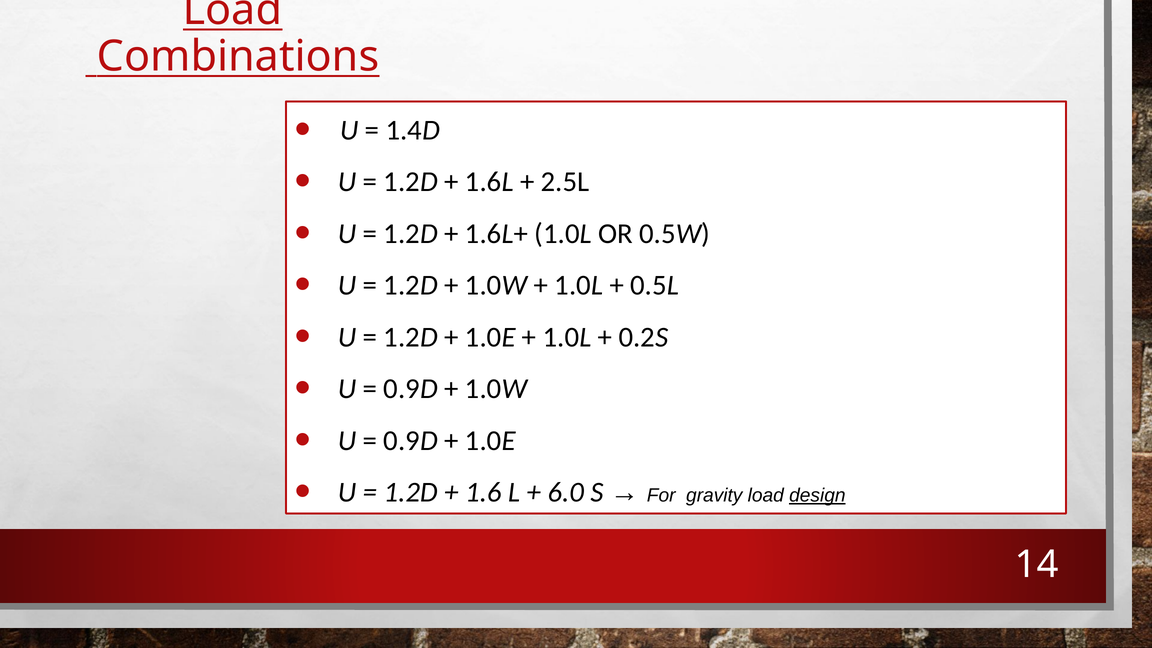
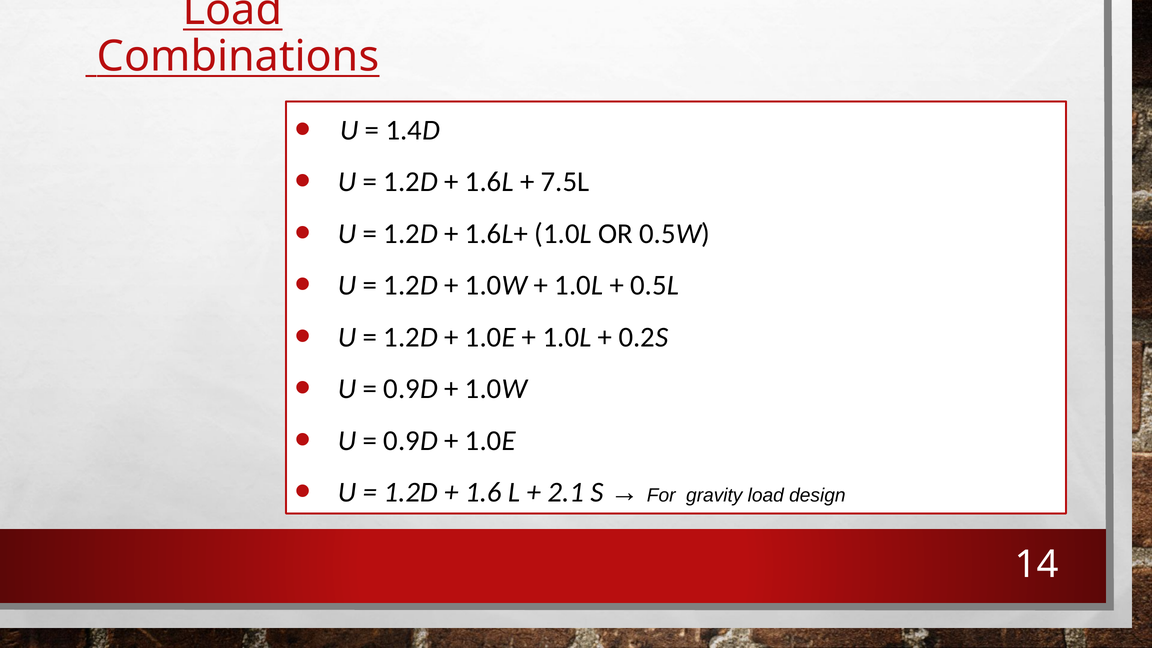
2.5L: 2.5L -> 7.5L
6.0: 6.0 -> 2.1
design underline: present -> none
